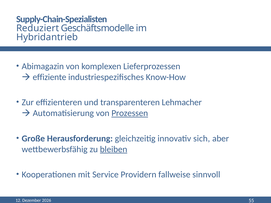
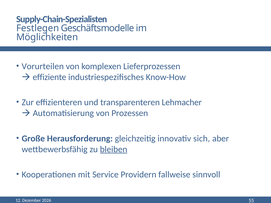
Reduziert: Reduziert -> Festlegen
Hybridantrieb: Hybridantrieb -> Möglichkeiten
Abimagazin: Abimagazin -> Vorurteilen
Prozessen underline: present -> none
